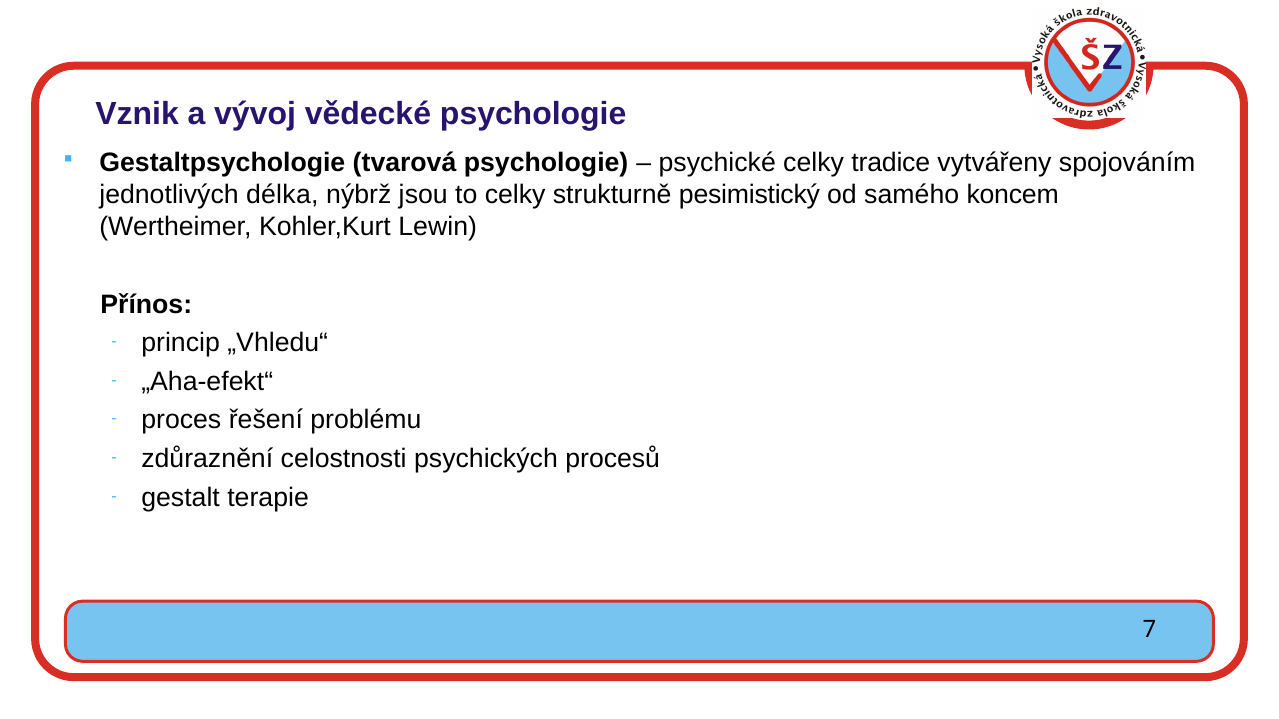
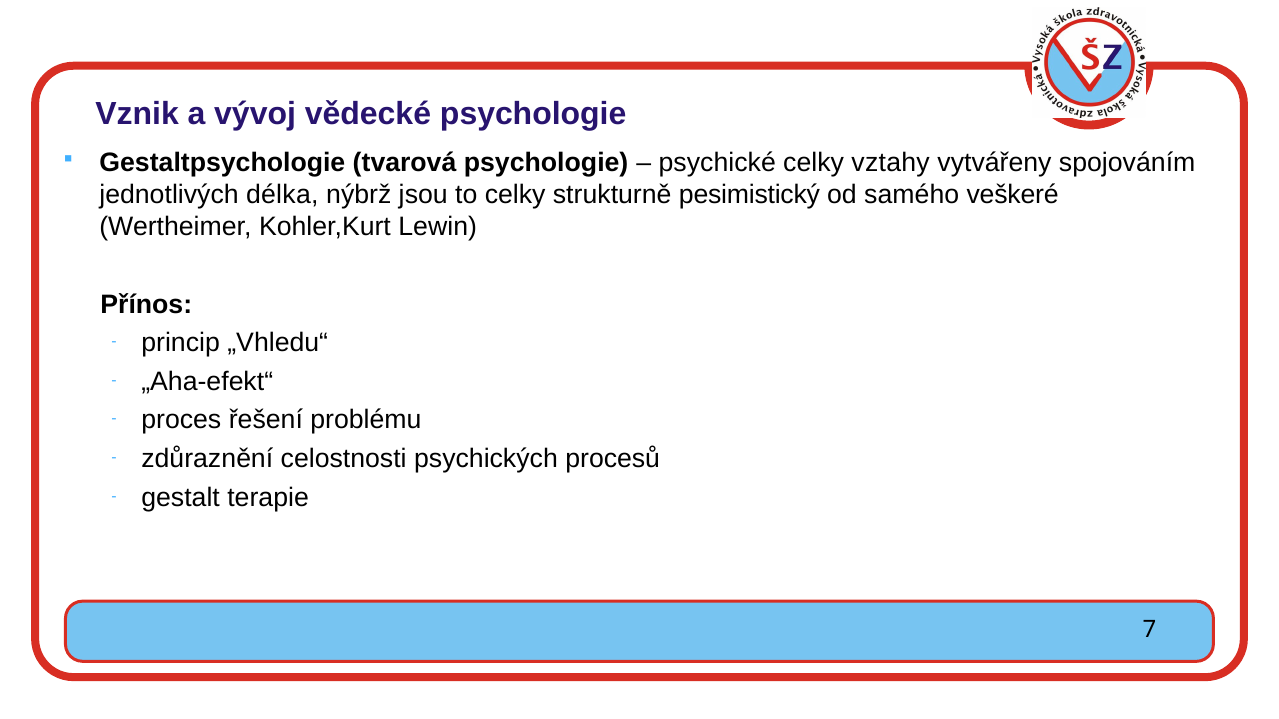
tradice: tradice -> vztahy
koncem: koncem -> veškeré
